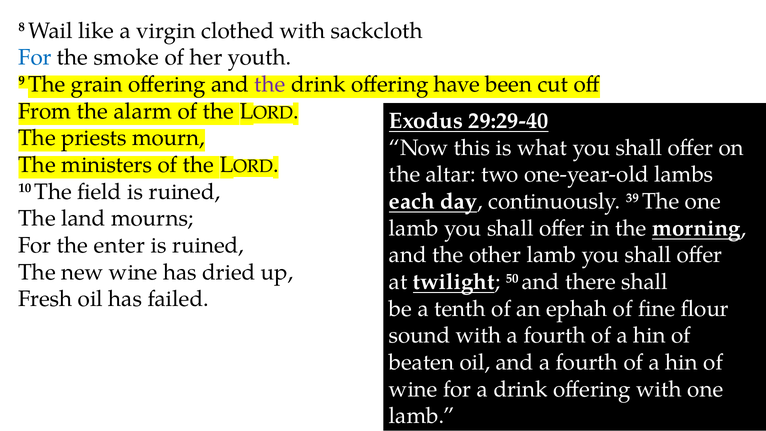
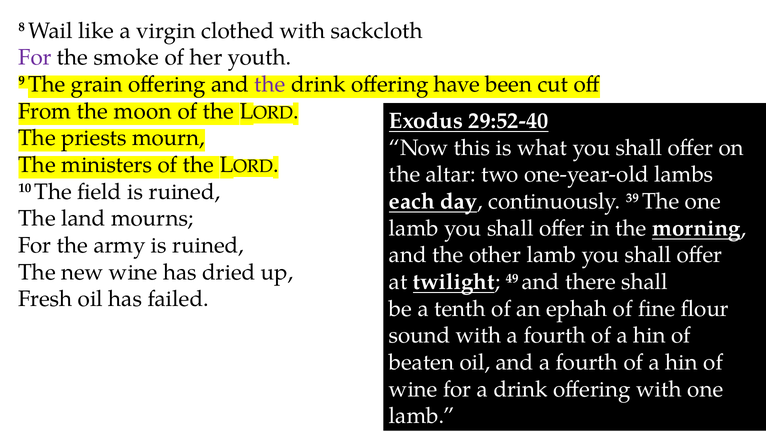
For at (35, 57) colour: blue -> purple
alarm: alarm -> moon
29:29-40: 29:29-40 -> 29:52-40
enter: enter -> army
50: 50 -> 49
